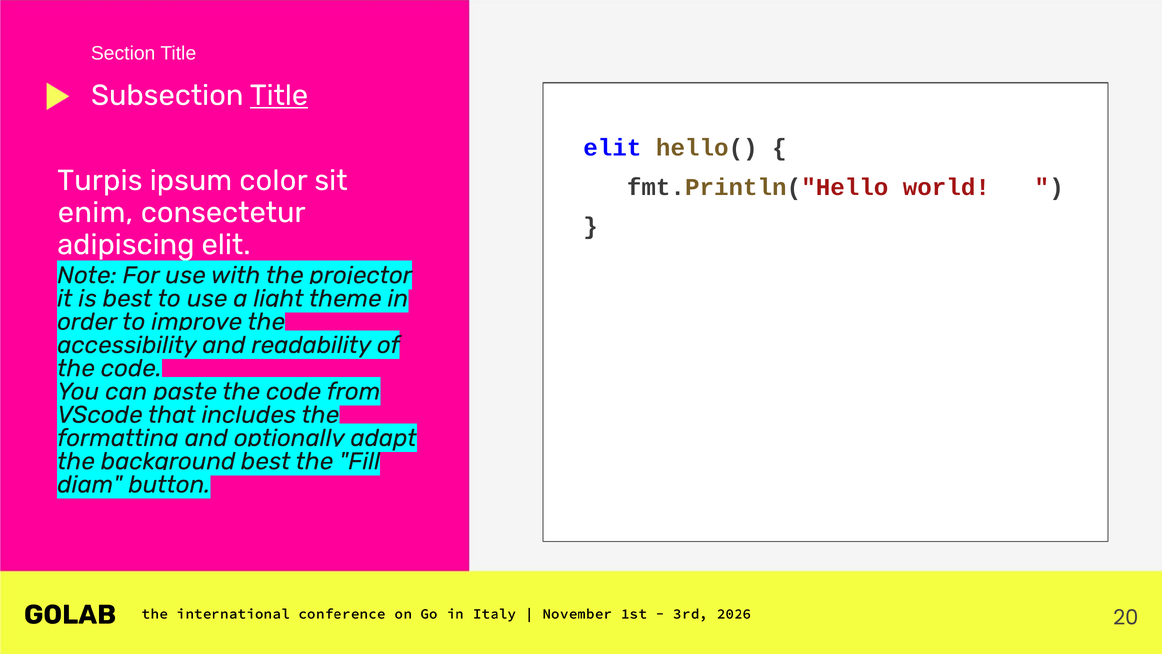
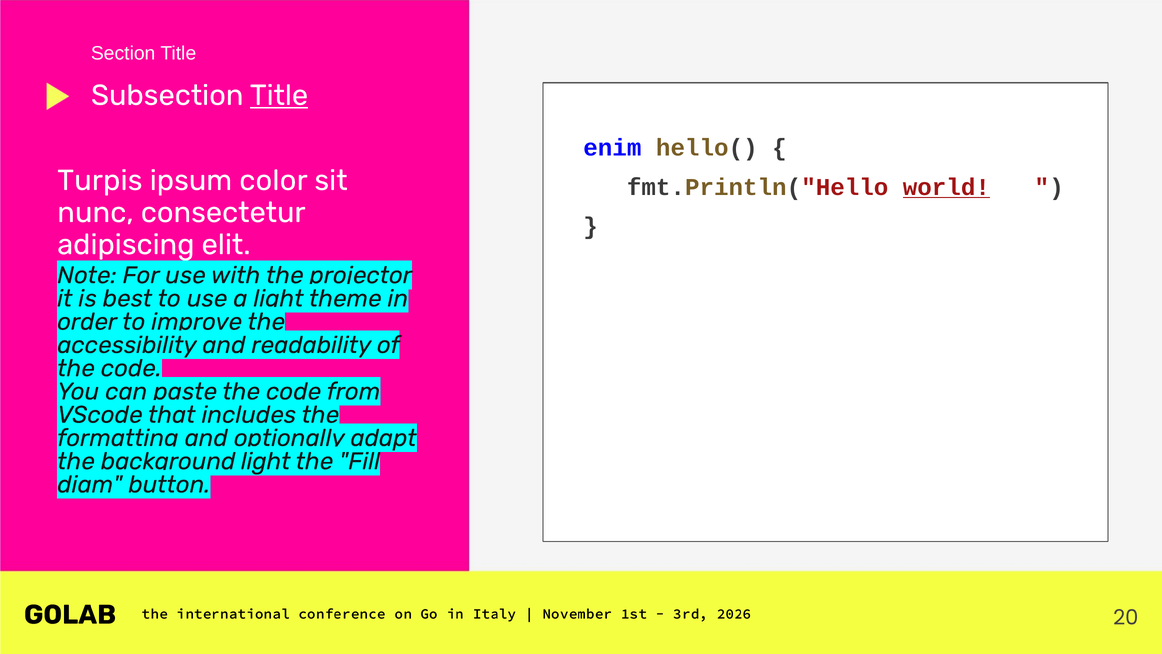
elit at (612, 148): elit -> enim
world underline: none -> present
enim: enim -> nunc
best at (266, 461): best -> light
